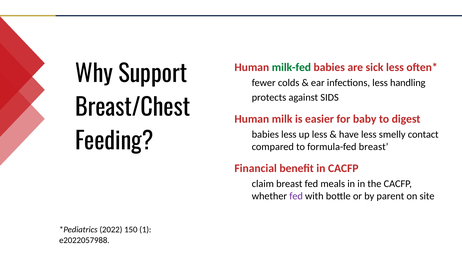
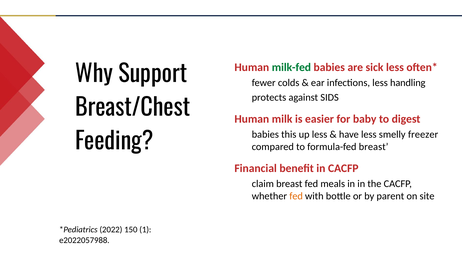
less at (289, 134): less -> this
contact: contact -> freezer
fed at (296, 196) colour: purple -> orange
